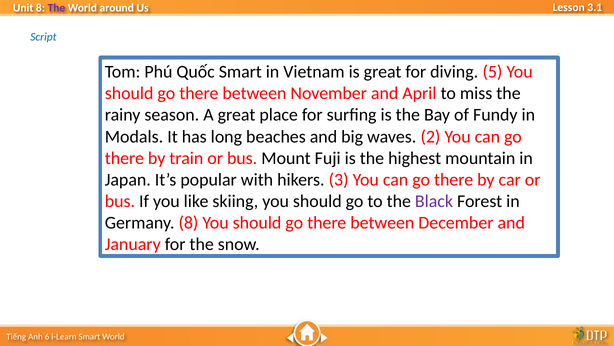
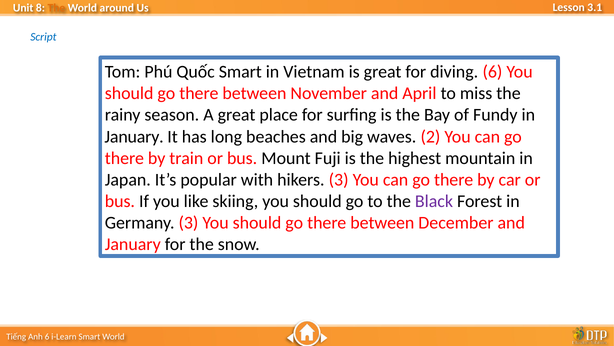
The at (56, 8) colour: purple -> orange
diving 5: 5 -> 6
Modals at (134, 136): Modals -> January
Germany 8: 8 -> 3
